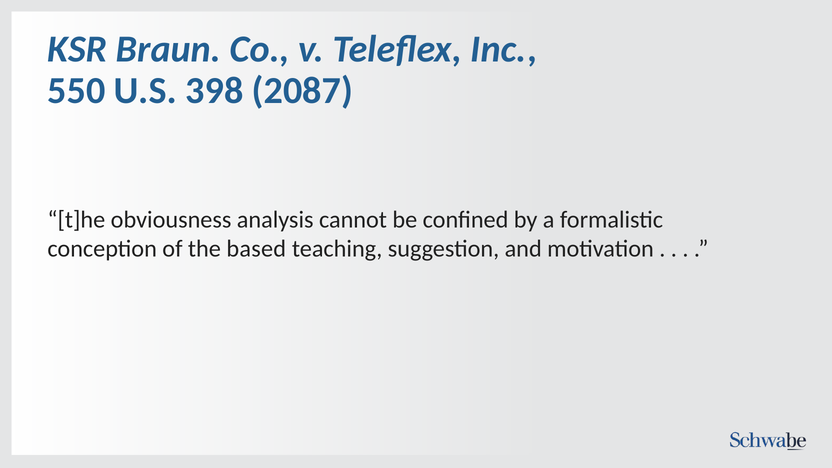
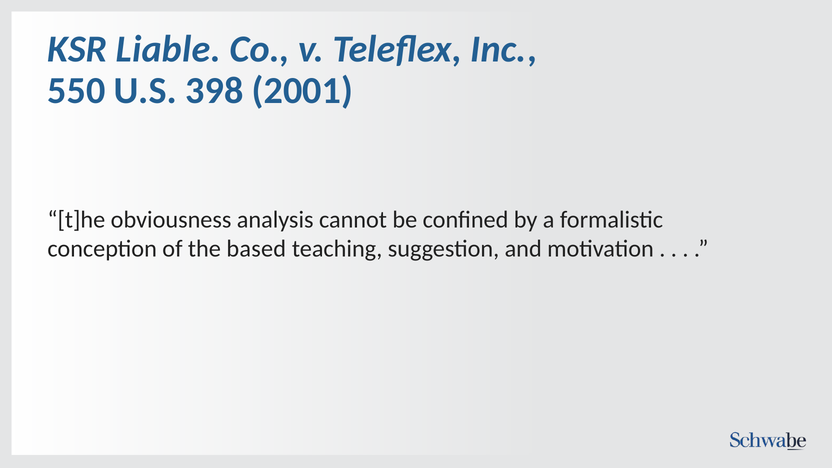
Braun: Braun -> Liable
2087: 2087 -> 2001
